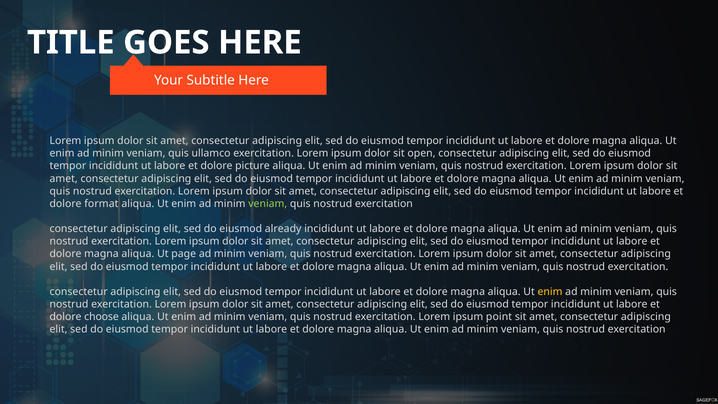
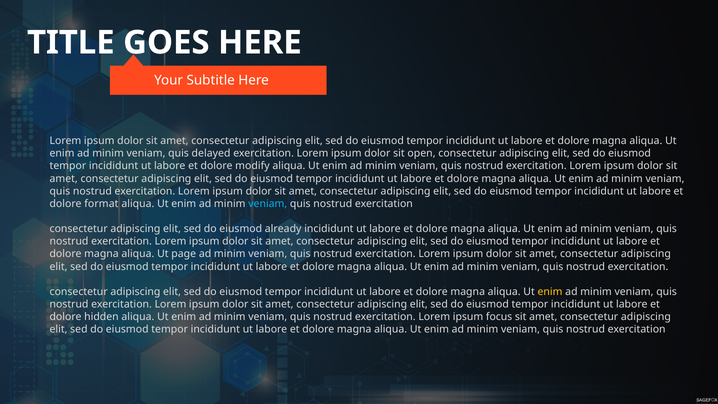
ullamco: ullamco -> delayed
picture: picture -> modify
veniam at (268, 204) colour: light green -> light blue
choose: choose -> hidden
point: point -> focus
